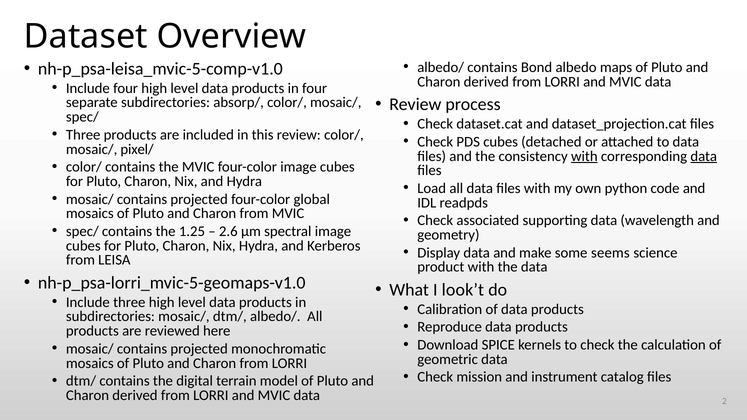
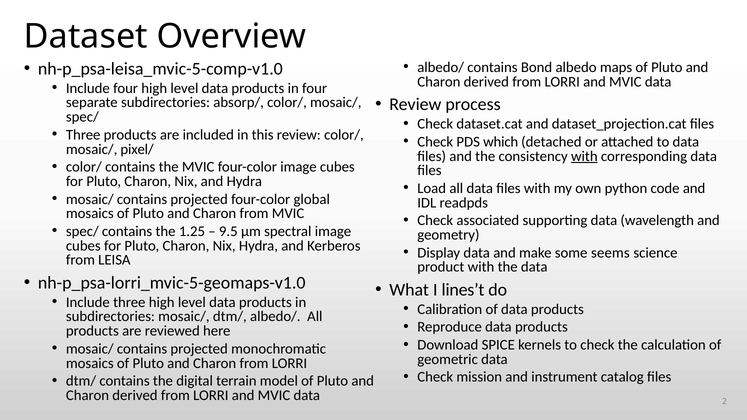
PDS cubes: cubes -> which
data at (704, 156) underline: present -> none
2.6: 2.6 -> 9.5
look’t: look’t -> lines’t
